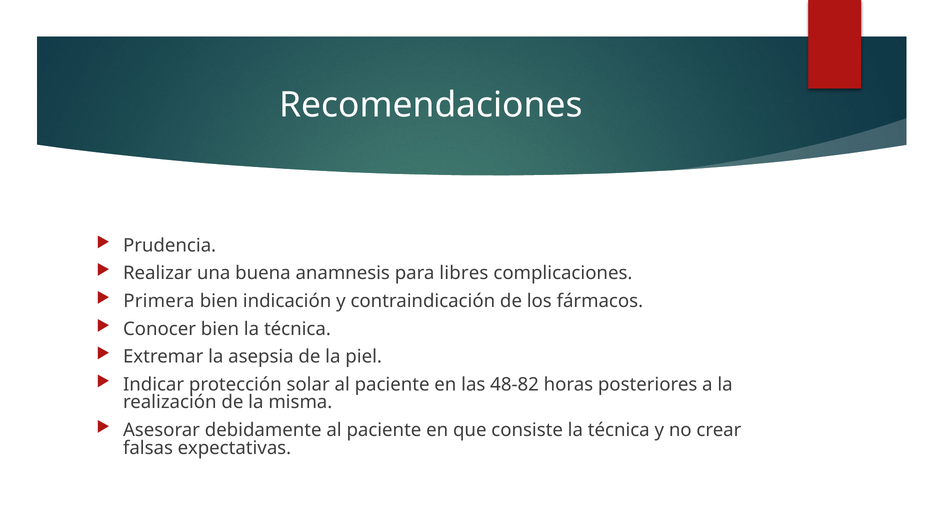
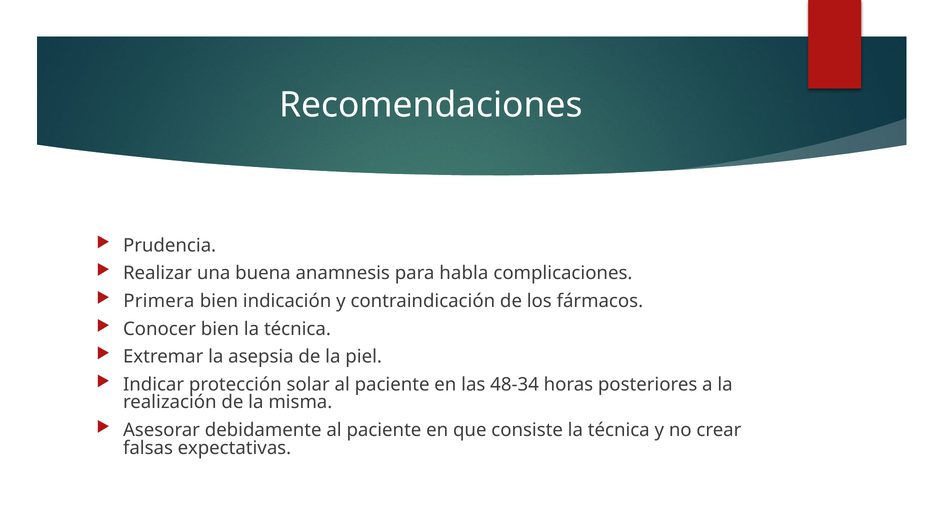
libres: libres -> habla
48-82: 48-82 -> 48-34
